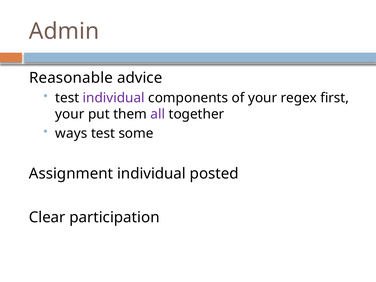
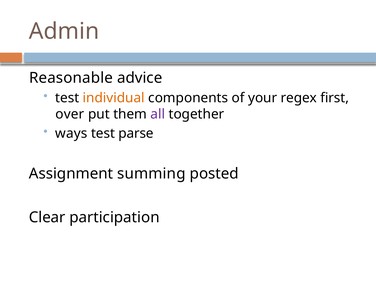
individual at (114, 98) colour: purple -> orange
your at (70, 114): your -> over
some: some -> parse
Assignment individual: individual -> summing
